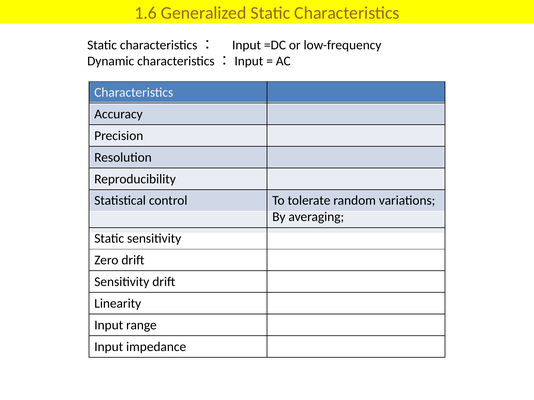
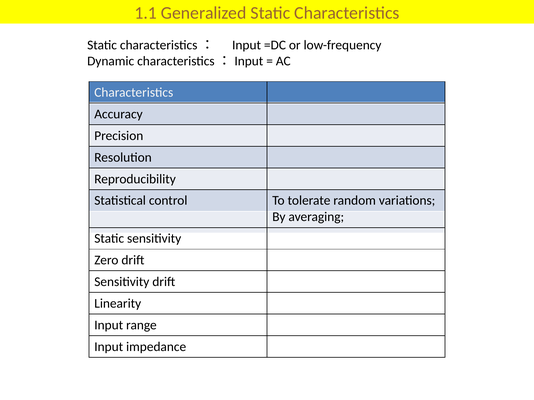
1.6: 1.6 -> 1.1
